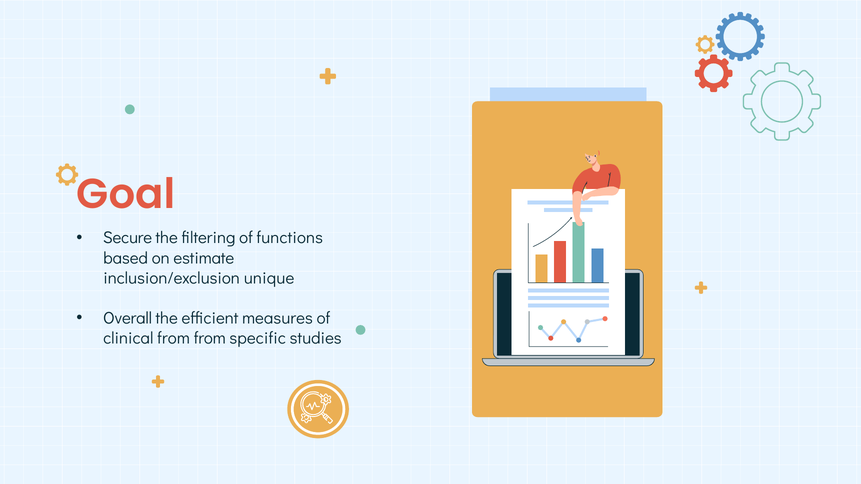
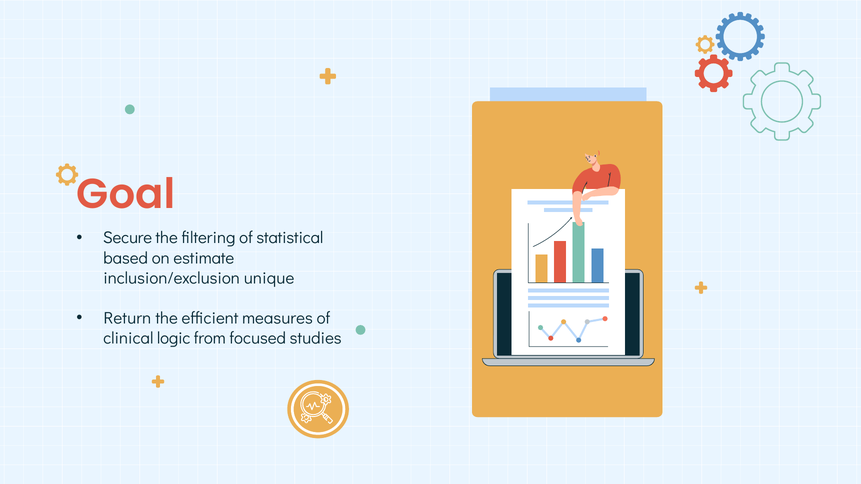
functions: functions -> statistical
Overall: Overall -> Return
clinical from: from -> logic
specific: specific -> focused
